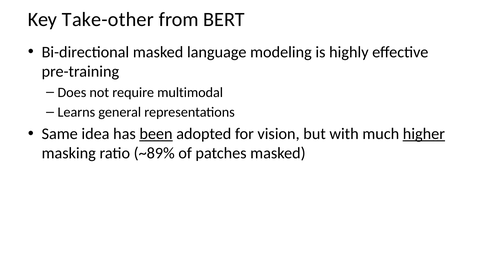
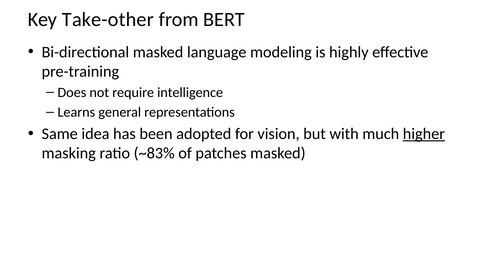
multimodal: multimodal -> intelligence
been underline: present -> none
~89%: ~89% -> ~83%
